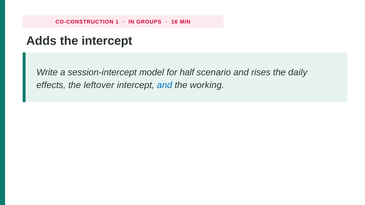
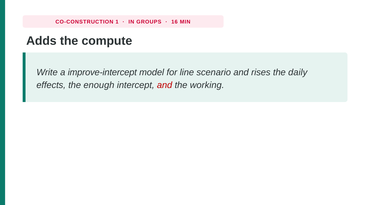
the intercept: intercept -> compute
session-intercept: session-intercept -> improve-intercept
half: half -> line
leftover: leftover -> enough
and at (165, 85) colour: blue -> red
